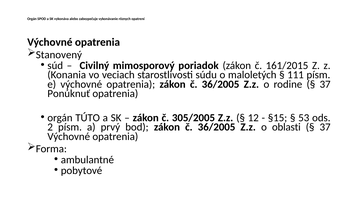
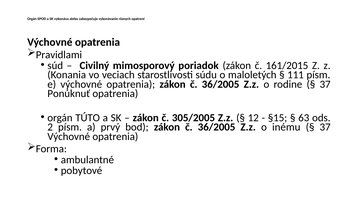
Stanovený: Stanovený -> Pravidlami
53: 53 -> 63
oblasti: oblasti -> inému
